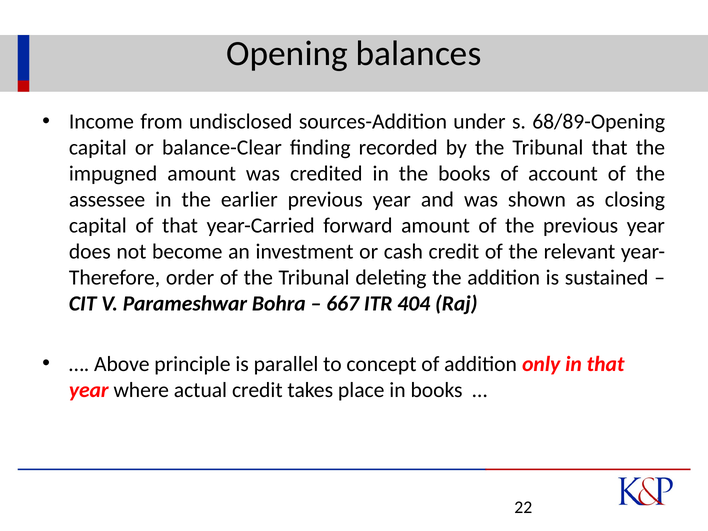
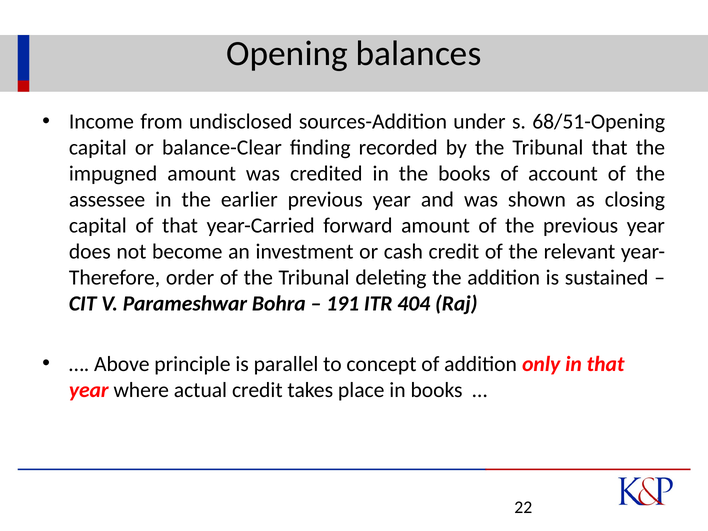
68/89-Opening: 68/89-Opening -> 68/51-Opening
667: 667 -> 191
